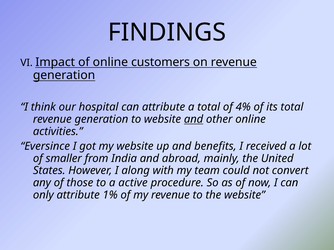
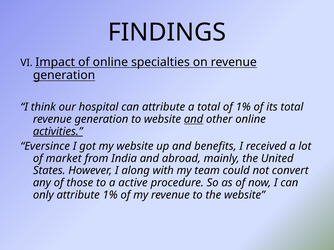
customers: customers -> specialties
of 4%: 4% -> 1%
activities underline: none -> present
smaller: smaller -> market
